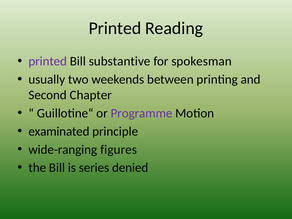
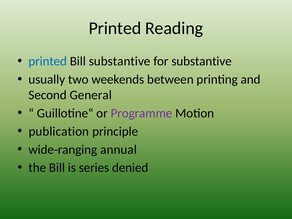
printed at (48, 61) colour: purple -> blue
for spokesman: spokesman -> substantive
Chapter: Chapter -> General
examinated: examinated -> publication
figures: figures -> annual
